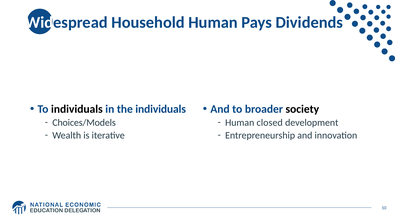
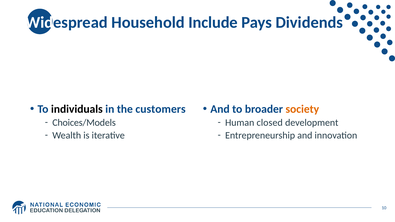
Household Human: Human -> Include
the individuals: individuals -> customers
society colour: black -> orange
